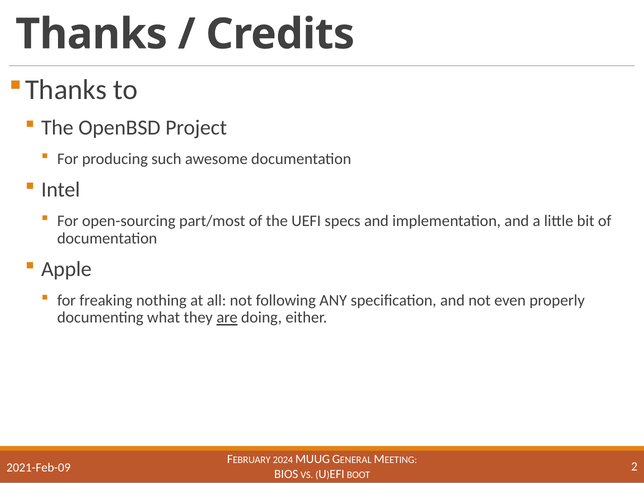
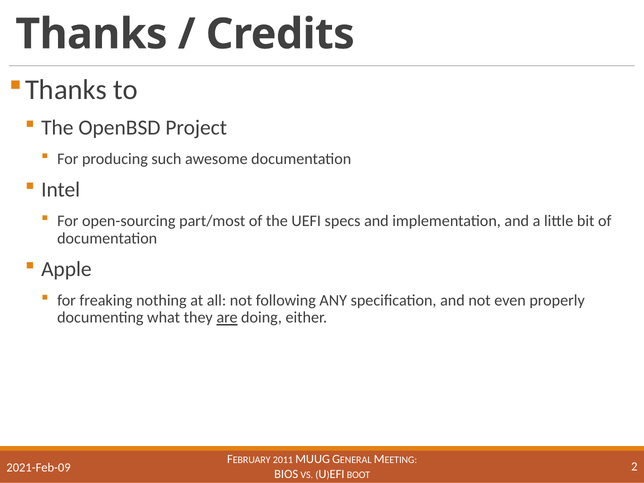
2024: 2024 -> 2011
